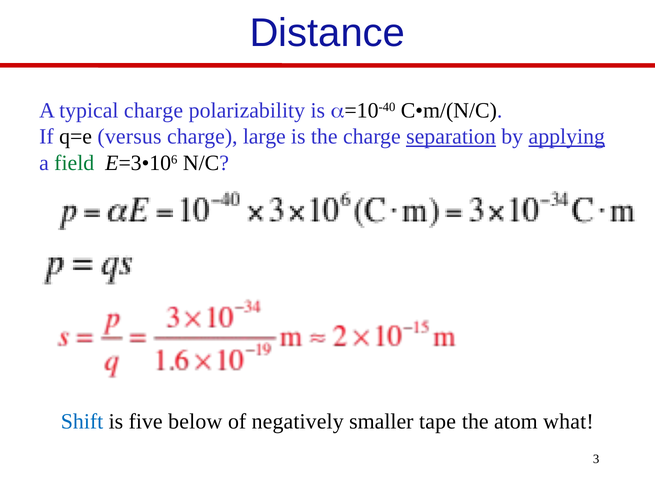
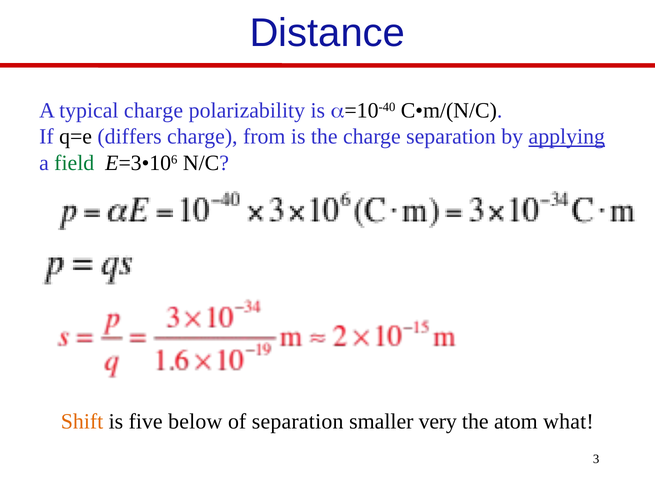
versus: versus -> differs
large: large -> from
separation at (451, 137) underline: present -> none
Shift colour: blue -> orange
of negatively: negatively -> separation
tape: tape -> very
